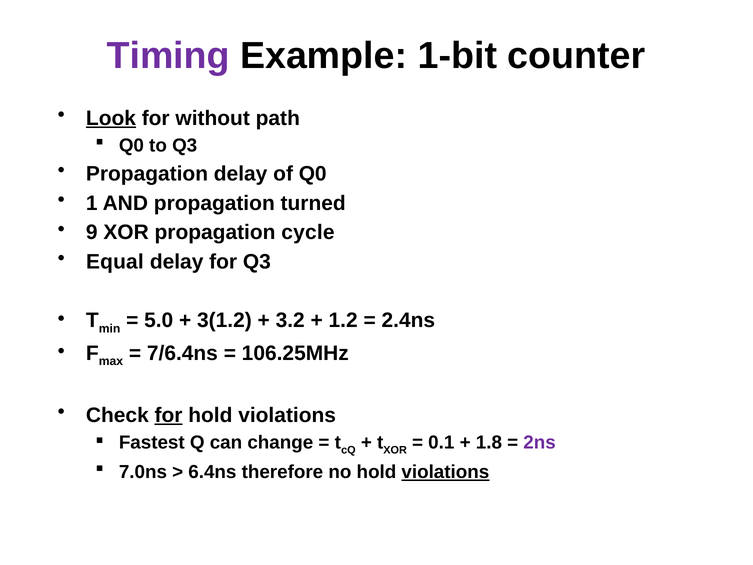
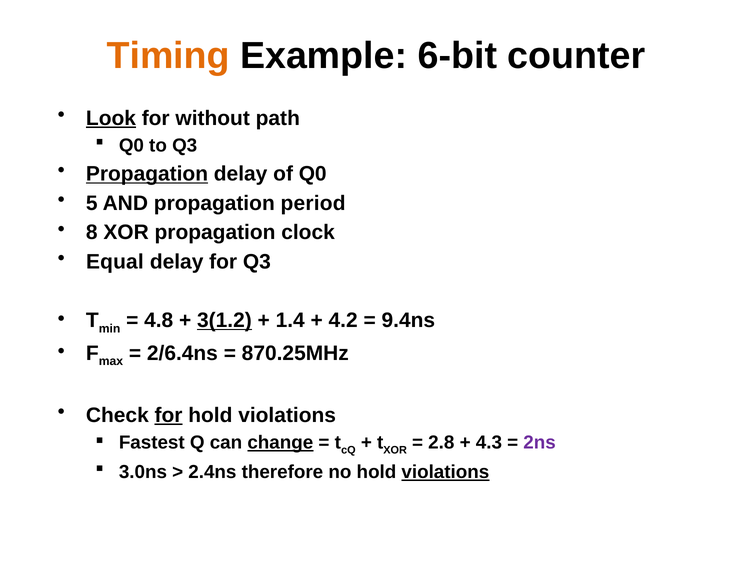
Timing colour: purple -> orange
1-bit: 1-bit -> 6-bit
Propagation at (147, 174) underline: none -> present
1: 1 -> 5
turned: turned -> period
9: 9 -> 8
cycle: cycle -> clock
5.0: 5.0 -> 4.8
3(1.2 underline: none -> present
3.2: 3.2 -> 1.4
1.2: 1.2 -> 4.2
2.4ns: 2.4ns -> 9.4ns
7/6.4ns: 7/6.4ns -> 2/6.4ns
106.25MHz: 106.25MHz -> 870.25MHz
change underline: none -> present
0.1: 0.1 -> 2.8
1.8: 1.8 -> 4.3
7.0ns: 7.0ns -> 3.0ns
6.4ns: 6.4ns -> 2.4ns
